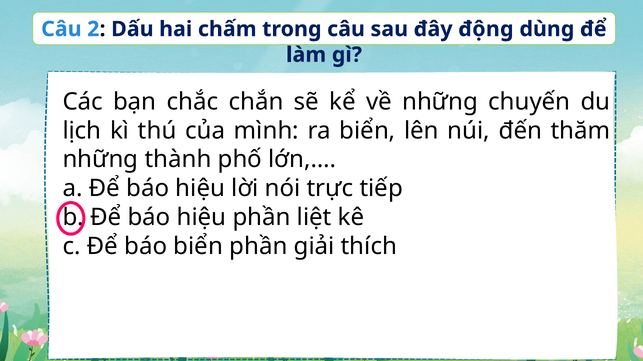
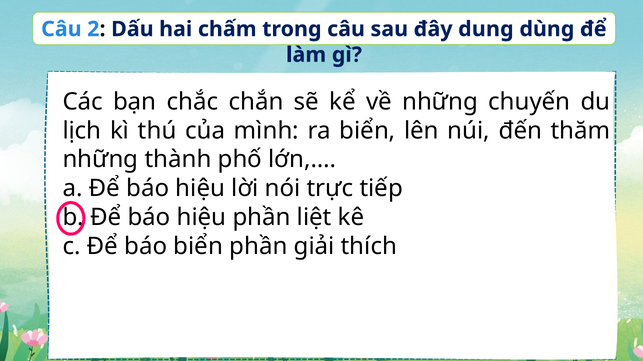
động: động -> dung
